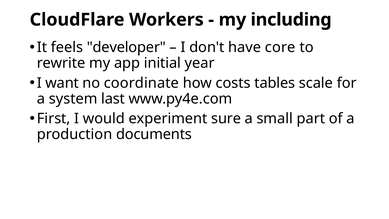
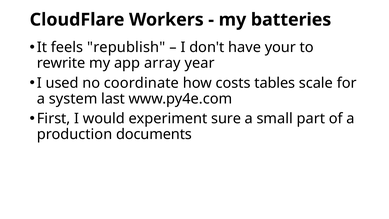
including: including -> batteries
developer: developer -> republish
core: core -> your
initial: initial -> array
want: want -> used
